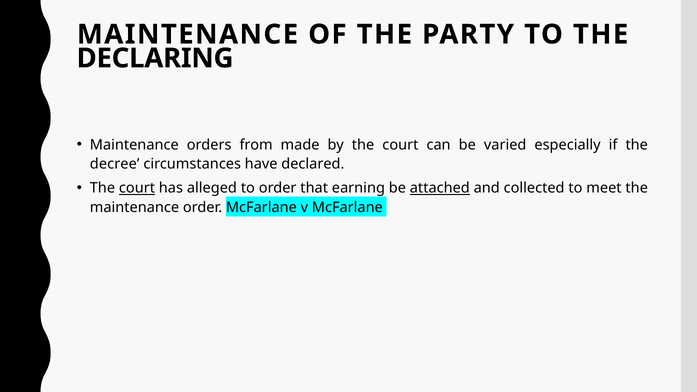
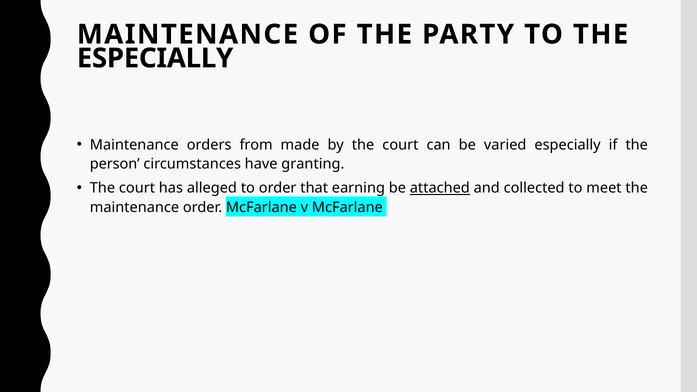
DECLARING at (155, 58): DECLARING -> ESPECIALLY
decree: decree -> person
declared: declared -> granting
court at (137, 188) underline: present -> none
